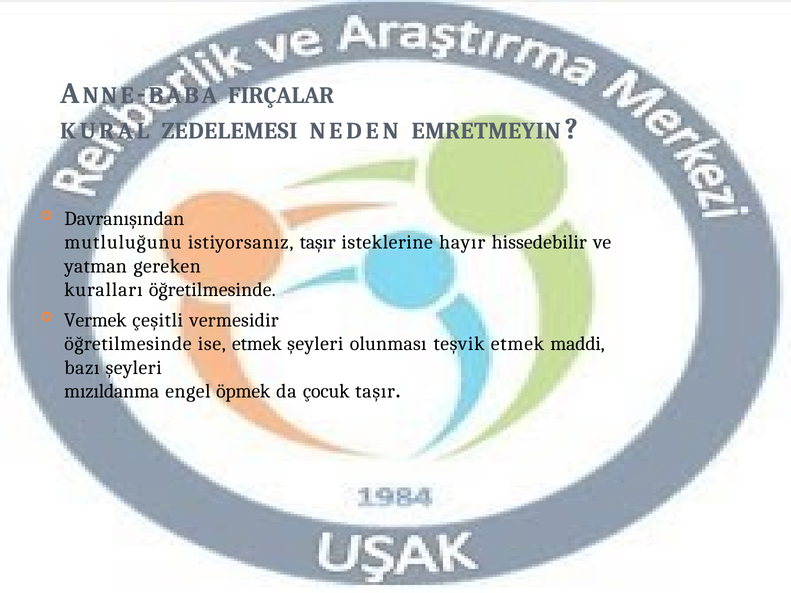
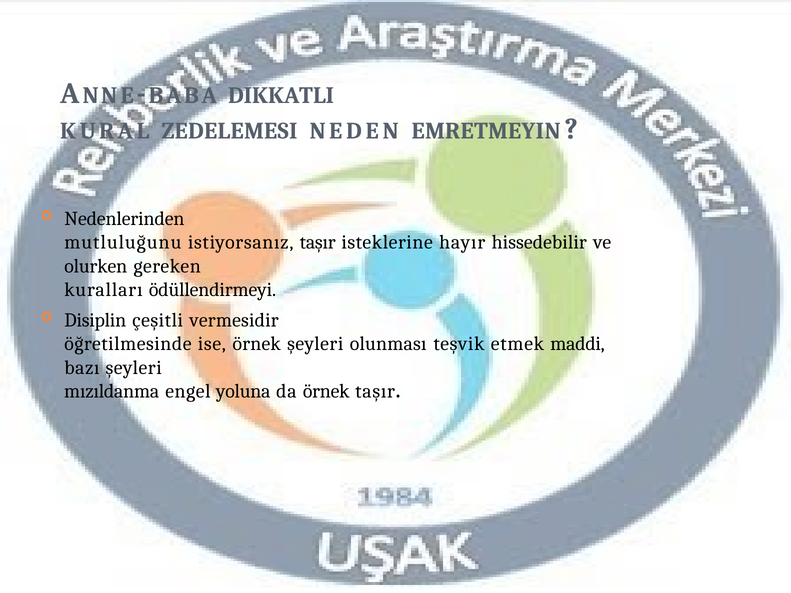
FIRÇALAR: FIRÇALAR -> DIKKATLI
Davranışından: Davranışından -> Nedenlerinden
yatman: yatman -> olurken
kuralları öğretilmesinde: öğretilmesinde -> ödüllendirmeyi
Vermek: Vermek -> Disiplin
ise etmek: etmek -> örnek
öpmek: öpmek -> yoluna
da çocuk: çocuk -> örnek
